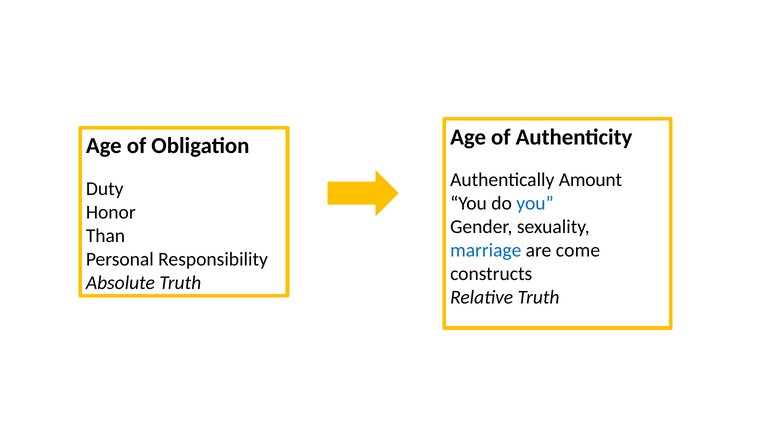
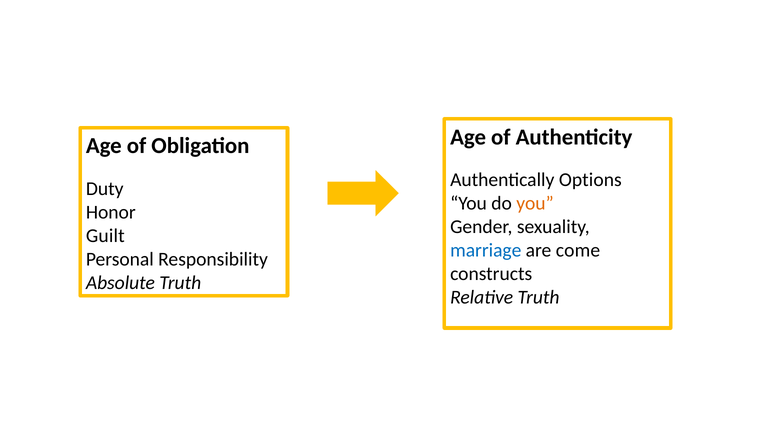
Amount: Amount -> Options
you at (535, 203) colour: blue -> orange
Than: Than -> Guilt
